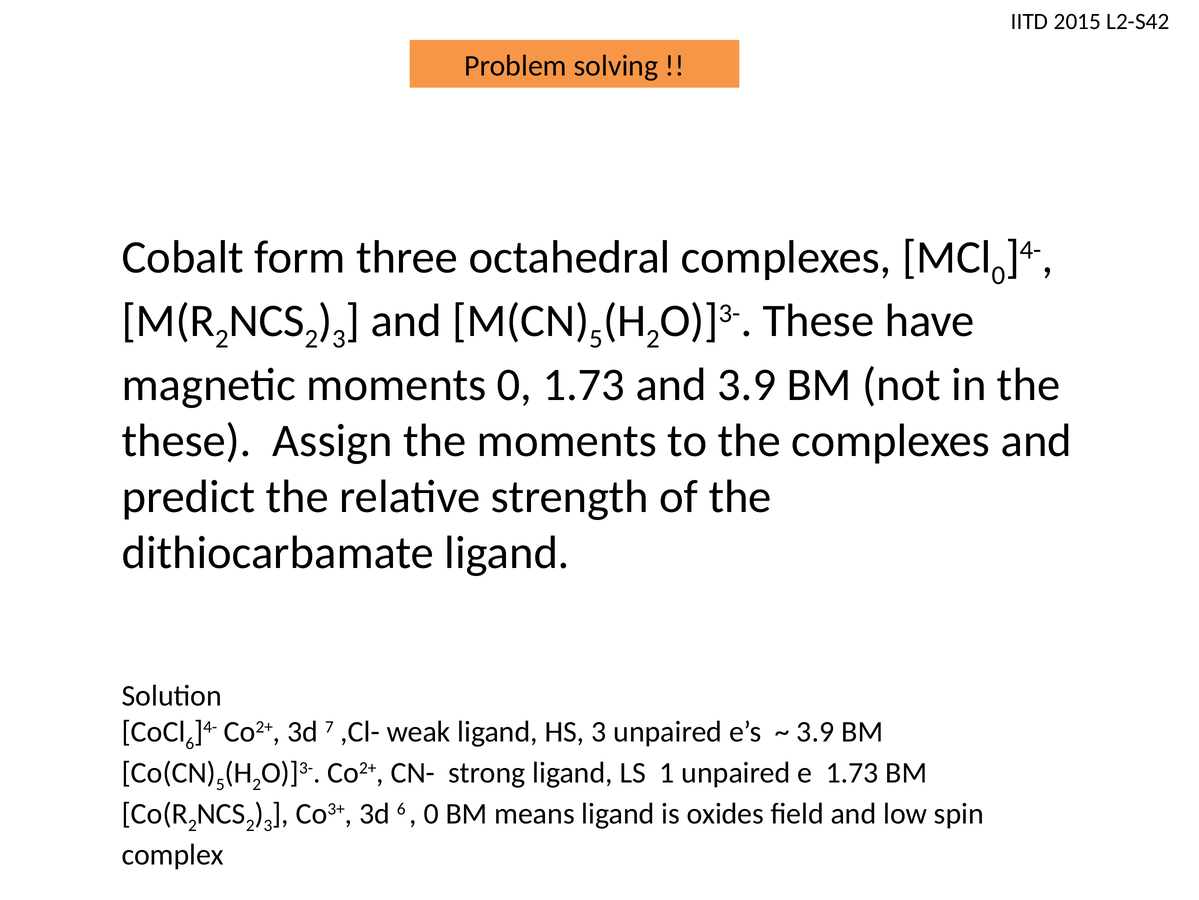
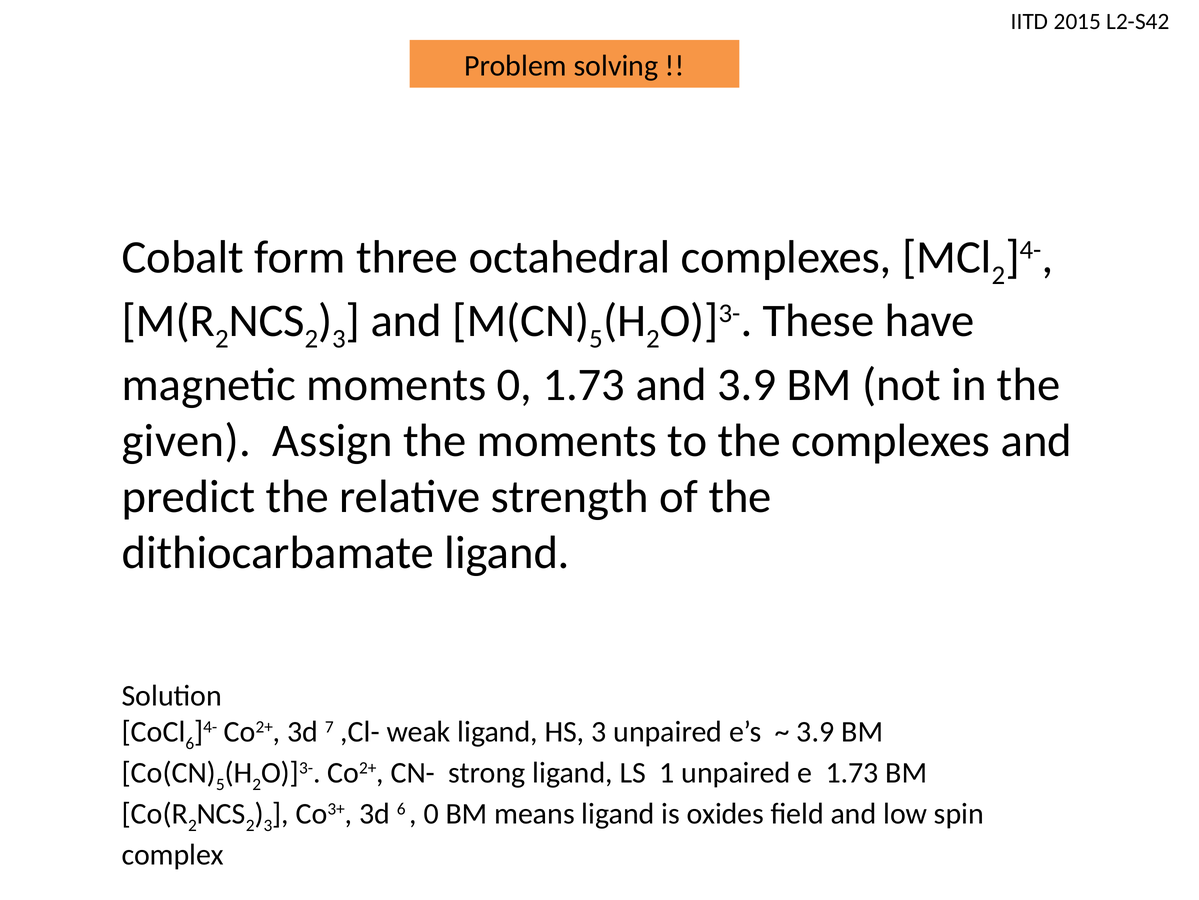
0 at (999, 275): 0 -> 2
these at (187, 440): these -> given
